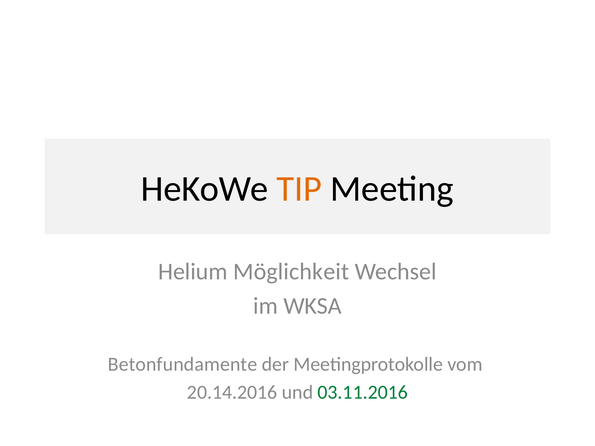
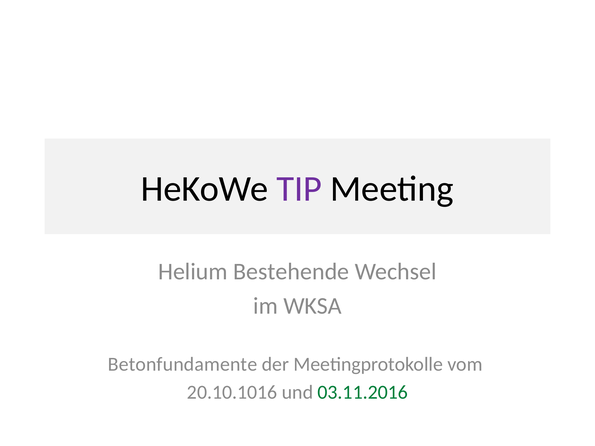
TIP colour: orange -> purple
Möglichkeit: Möglichkeit -> Bestehende
20.14.2016: 20.14.2016 -> 20.10.1016
